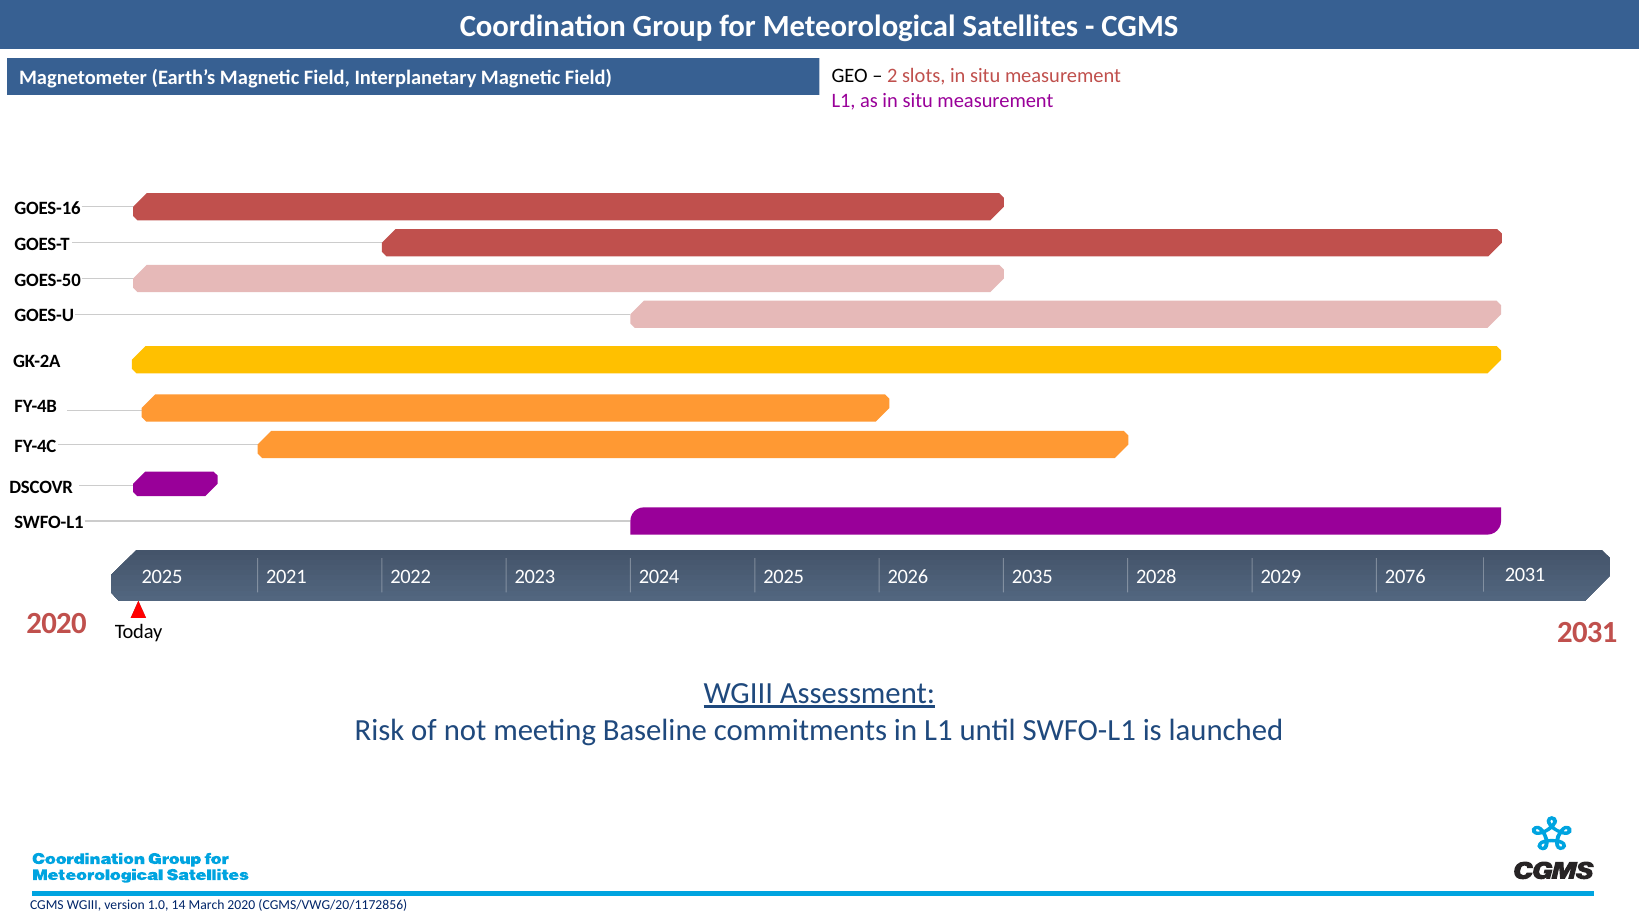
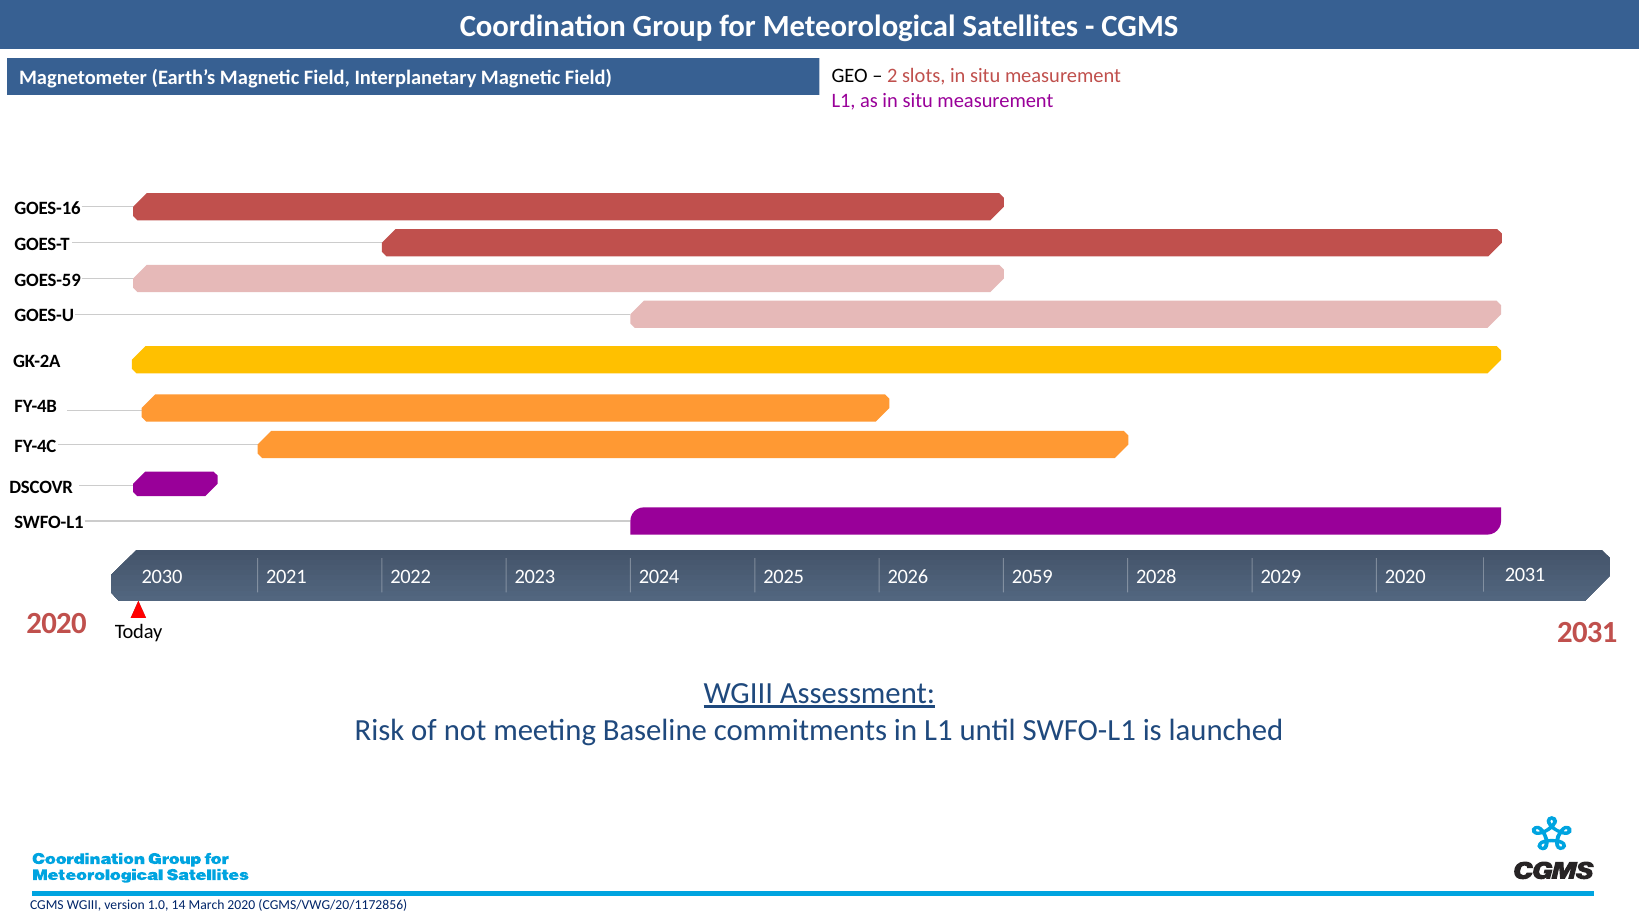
GOES-50: GOES-50 -> GOES-59
2025 at (162, 577): 2025 -> 2030
2035: 2035 -> 2059
2029 2076: 2076 -> 2020
